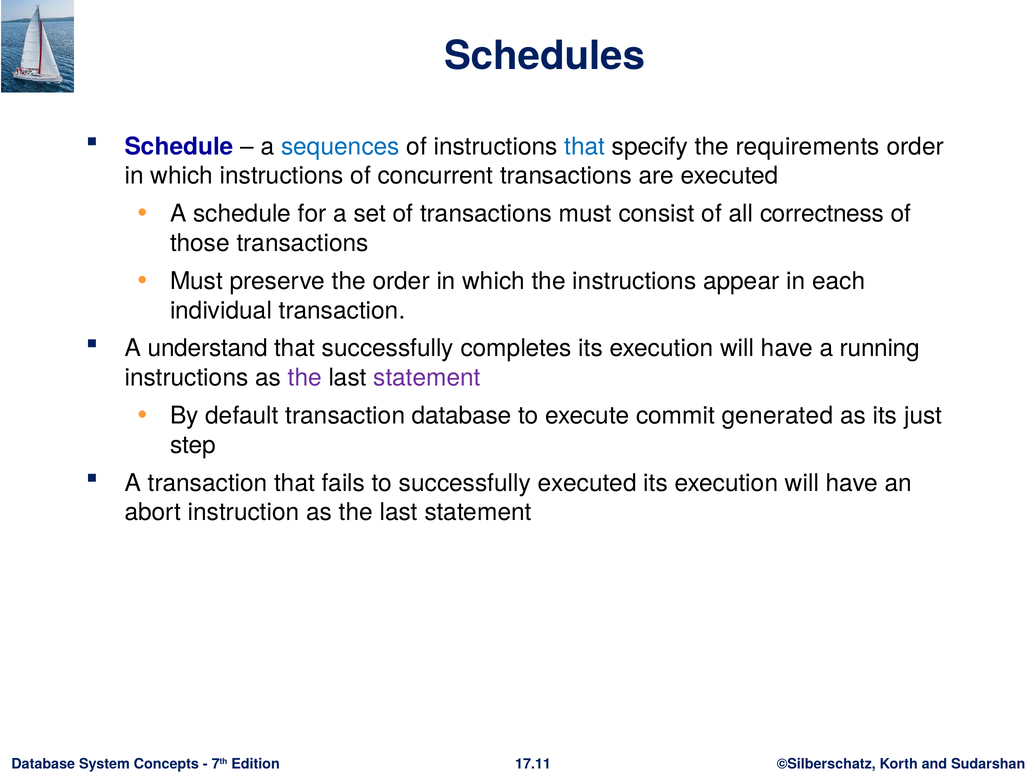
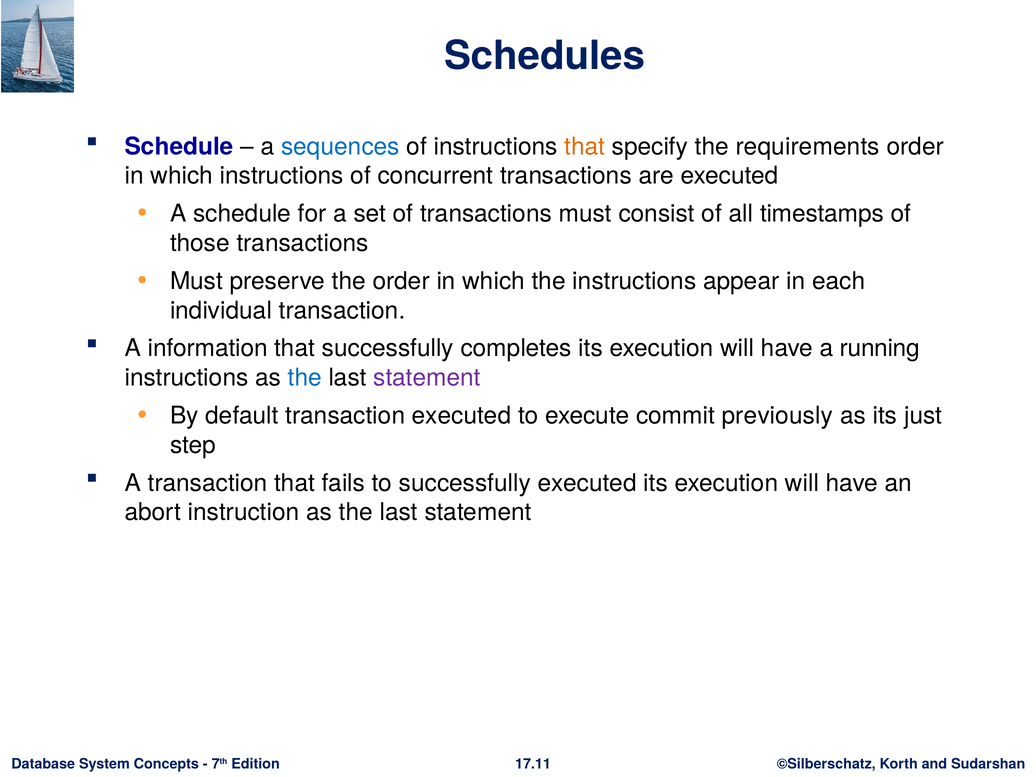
that at (585, 146) colour: blue -> orange
correctness: correctness -> timestamps
understand: understand -> information
the at (305, 378) colour: purple -> blue
transaction database: database -> executed
generated: generated -> previously
